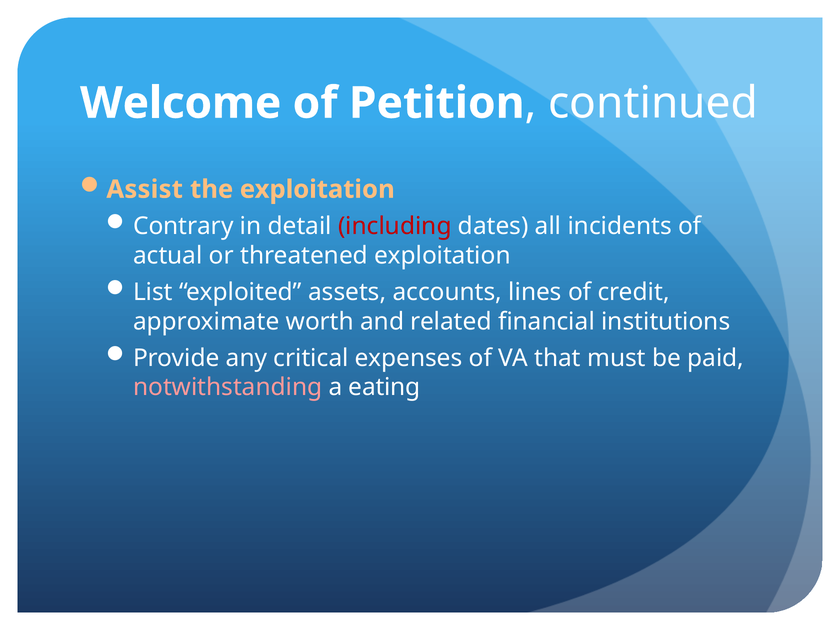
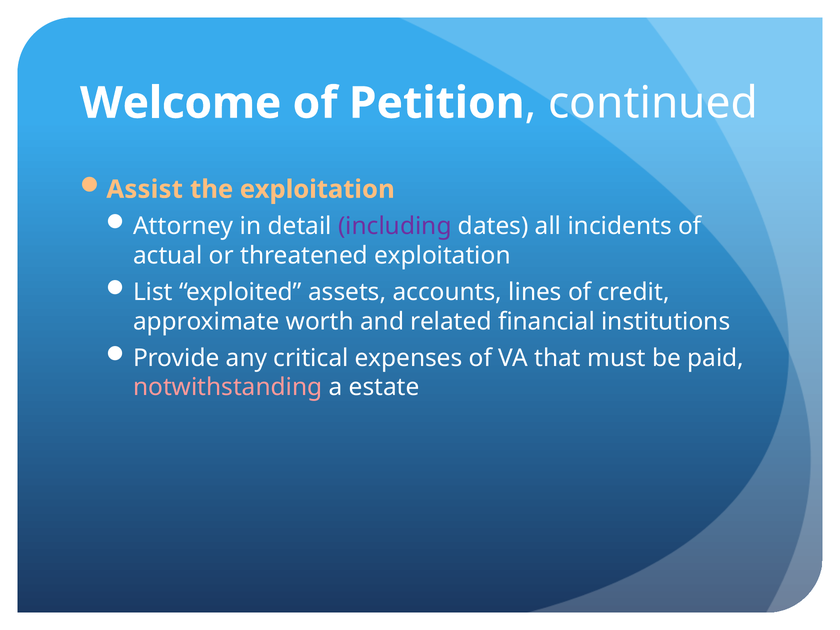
Contrary: Contrary -> Attorney
including colour: red -> purple
eating: eating -> estate
